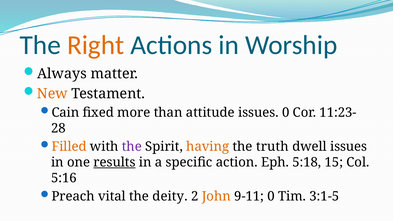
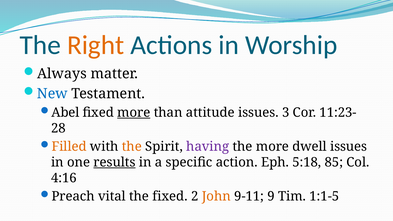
New colour: orange -> blue
Cain: Cain -> Abel
more at (134, 113) underline: none -> present
issues 0: 0 -> 3
the at (132, 147) colour: purple -> orange
having colour: orange -> purple
the truth: truth -> more
15: 15 -> 85
5:16: 5:16 -> 4:16
the deity: deity -> fixed
9-11 0: 0 -> 9
3:1-5: 3:1-5 -> 1:1-5
